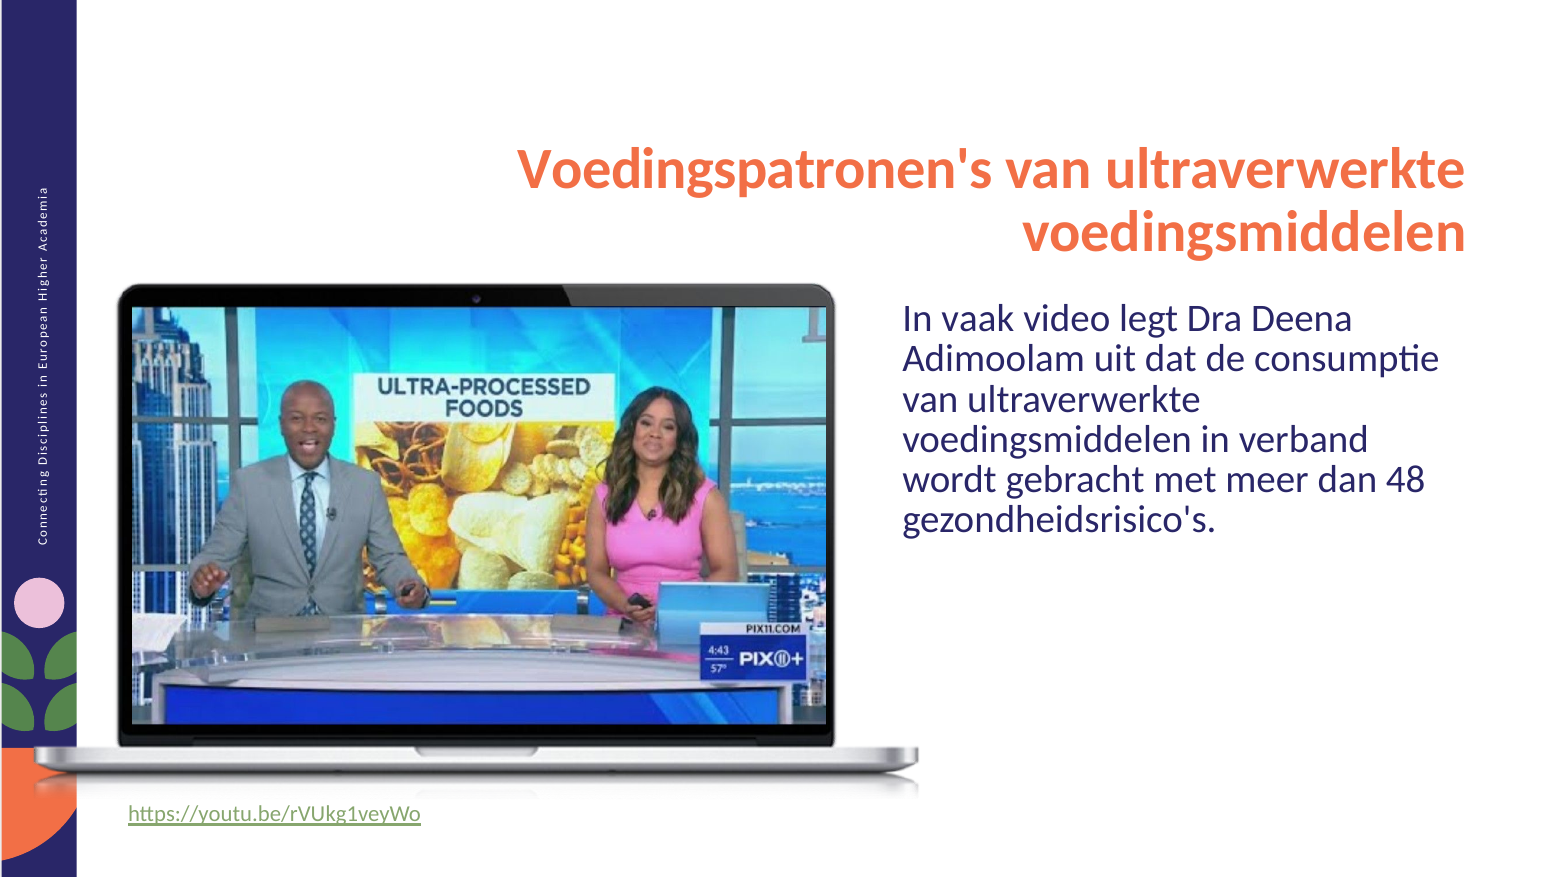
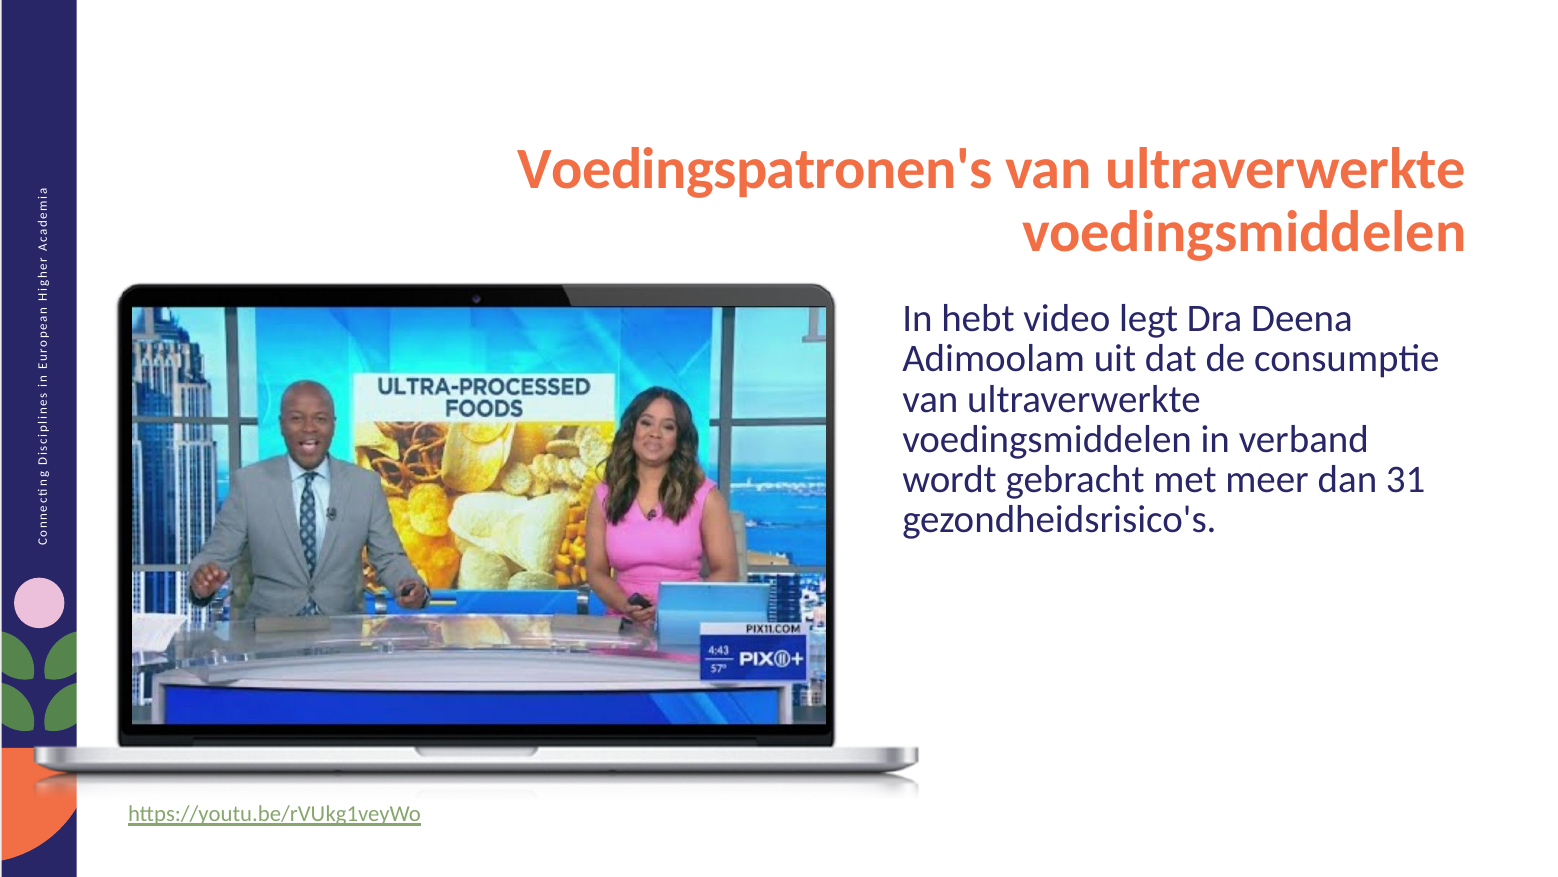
vaak: vaak -> hebt
48: 48 -> 31
